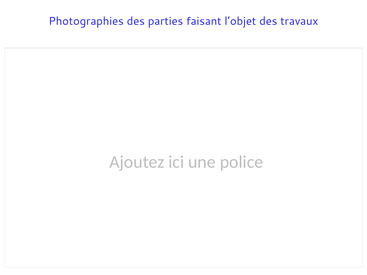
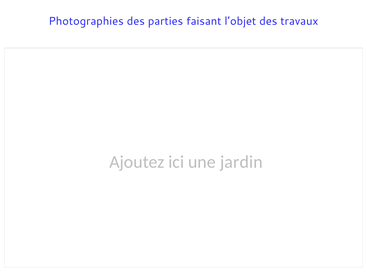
police: police -> jardin
